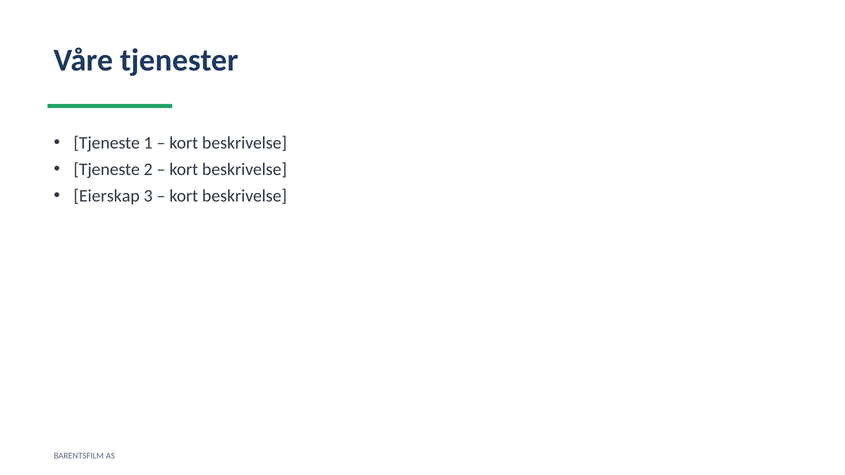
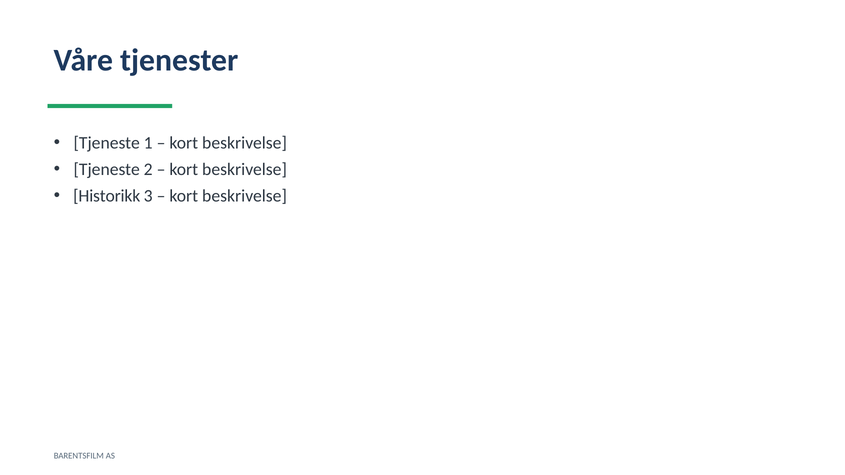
Eierskap: Eierskap -> Historikk
